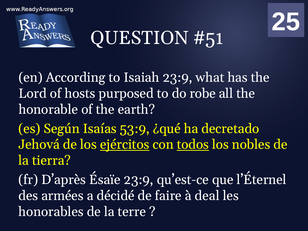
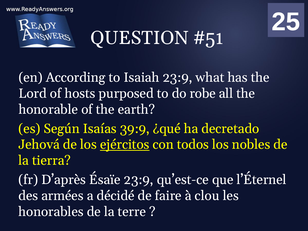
53:9: 53:9 -> 39:9
todos underline: present -> none
deal: deal -> clou
